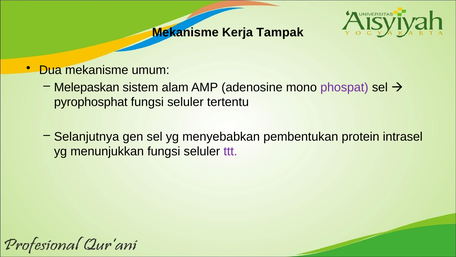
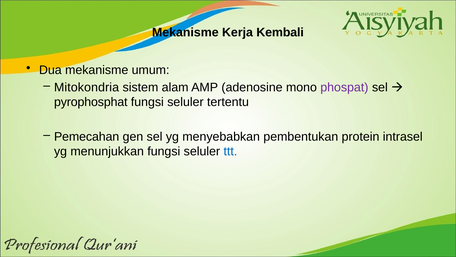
Tampak: Tampak -> Kembali
Melepaskan: Melepaskan -> Mitokondria
Selanjutnya: Selanjutnya -> Pemecahan
ttt colour: purple -> blue
